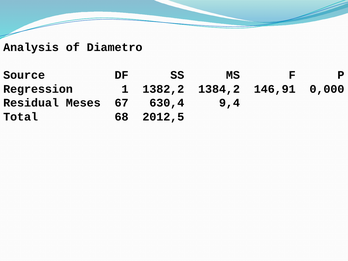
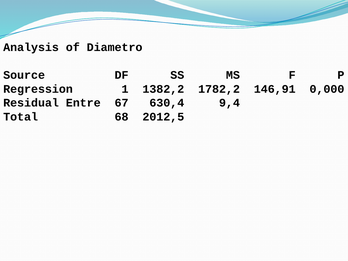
1384,2: 1384,2 -> 1782,2
Meses: Meses -> Entre
